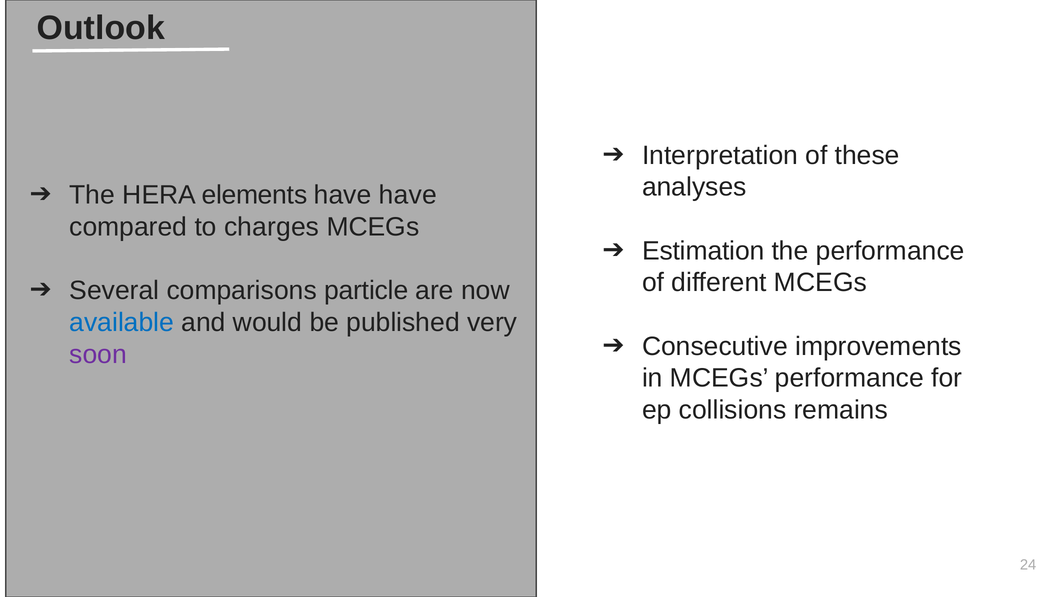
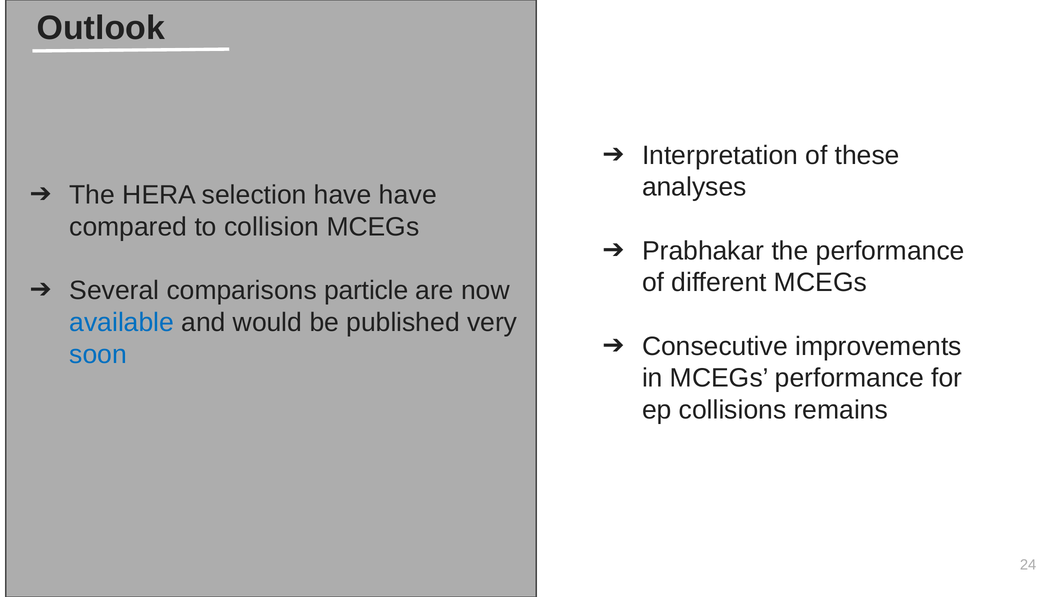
elements: elements -> selection
charges: charges -> collision
Estimation: Estimation -> Prabhakar
soon colour: purple -> blue
